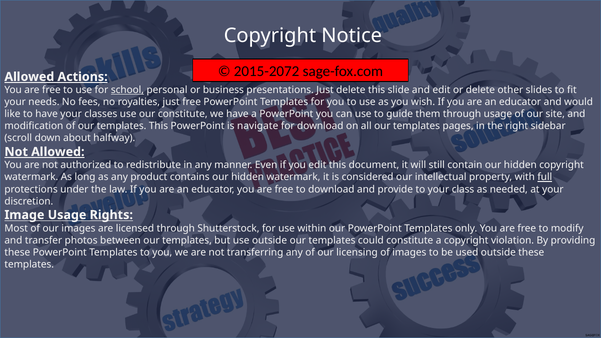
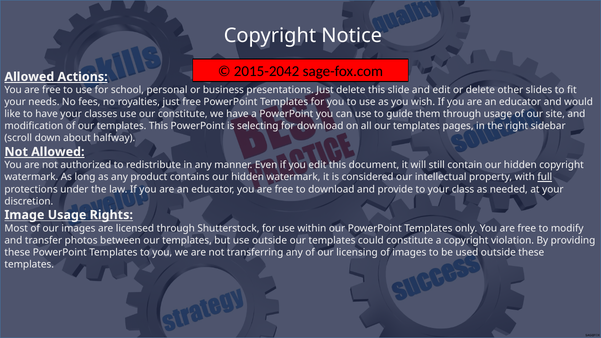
2015-2072: 2015-2072 -> 2015-2042
school underline: present -> none
navigate: navigate -> selecting
